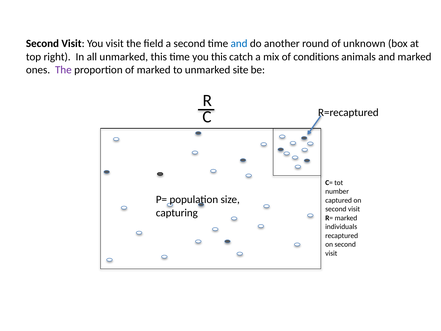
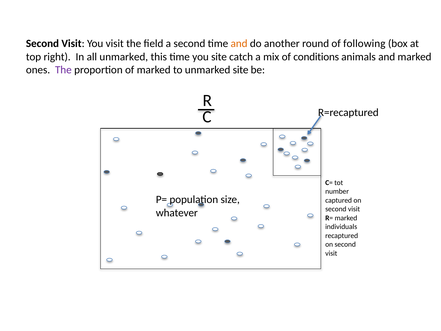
and at (239, 43) colour: blue -> orange
unknown: unknown -> following
you this: this -> site
capturing: capturing -> whatever
